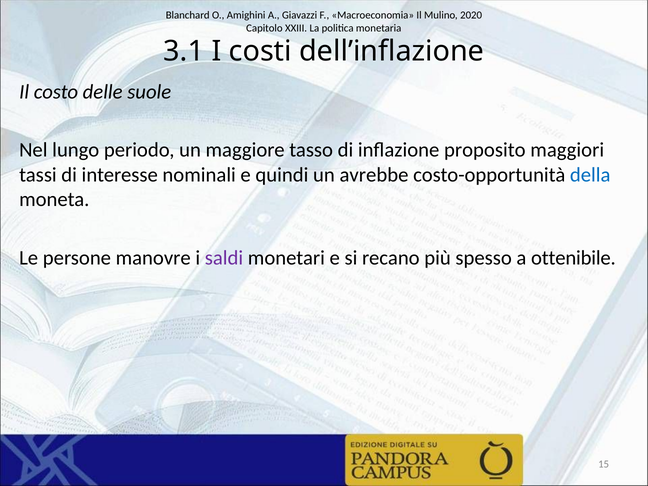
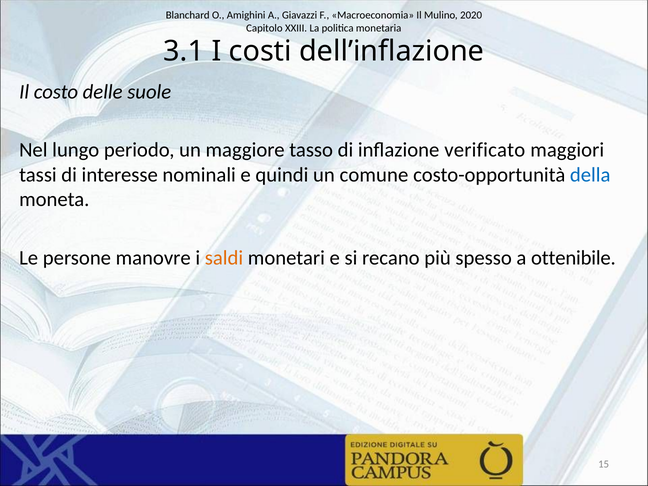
proposito: proposito -> verificato
avrebbe: avrebbe -> comune
saldi colour: purple -> orange
